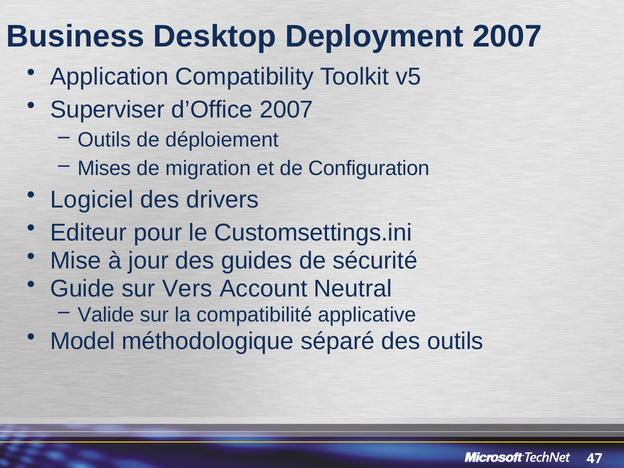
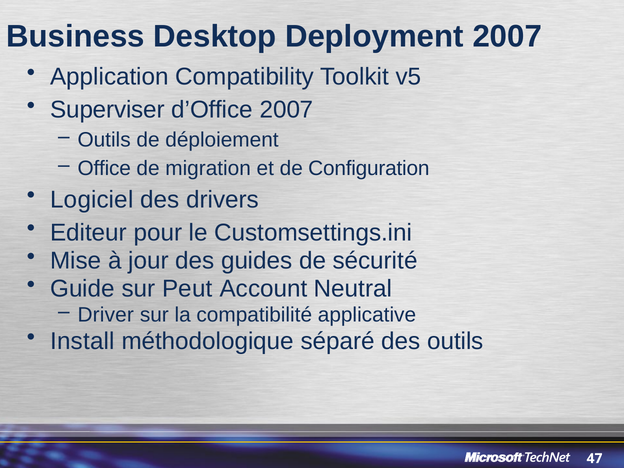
Mises: Mises -> Office
Vers: Vers -> Peut
Valide: Valide -> Driver
Model: Model -> Install
